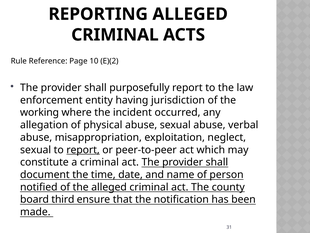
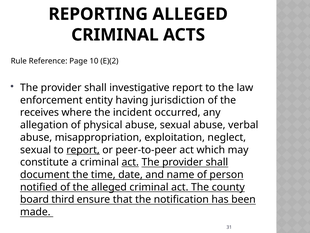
purposefully: purposefully -> investigative
working: working -> receives
act at (130, 162) underline: none -> present
